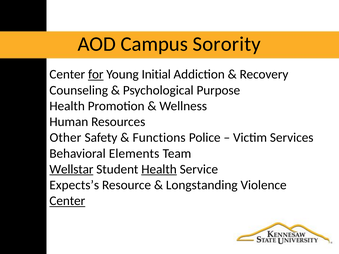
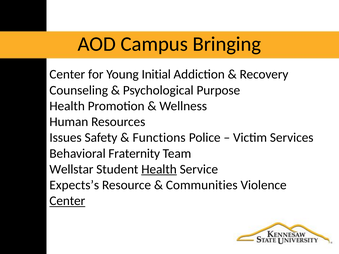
Sorority: Sorority -> Bringing
for underline: present -> none
Other: Other -> Issues
Elements: Elements -> Fraternity
Wellstar underline: present -> none
Longstanding: Longstanding -> Communities
